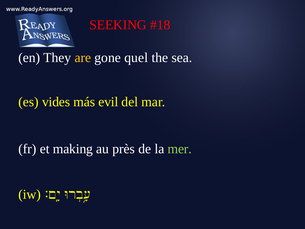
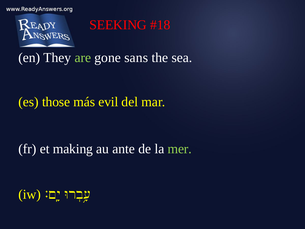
are colour: yellow -> light green
quel: quel -> sans
vides: vides -> those
près: près -> ante
